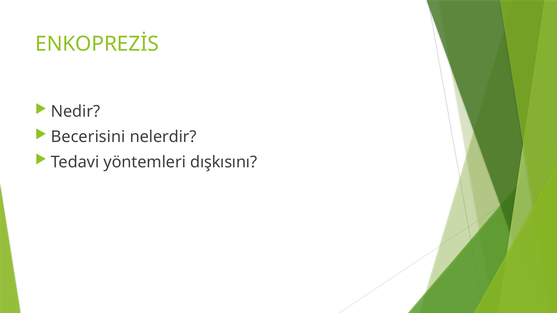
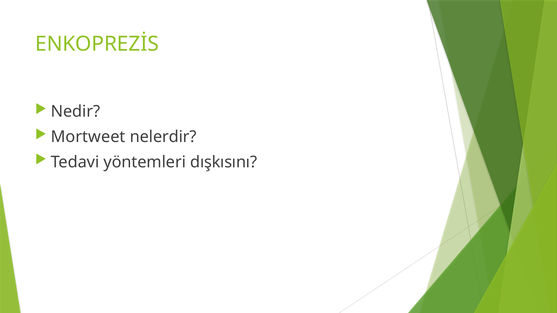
Becerisini: Becerisini -> Mortweet
